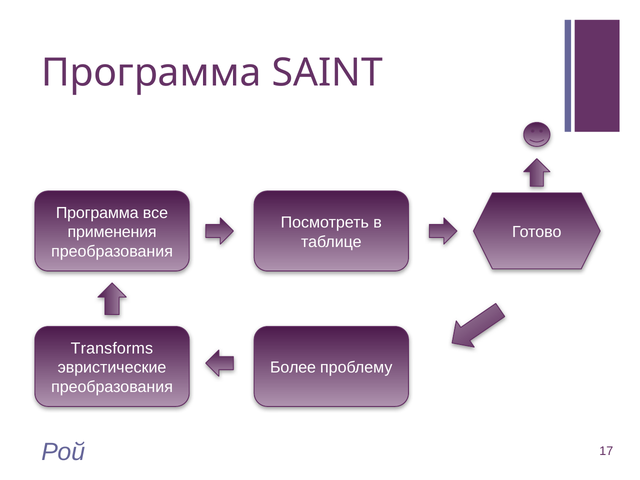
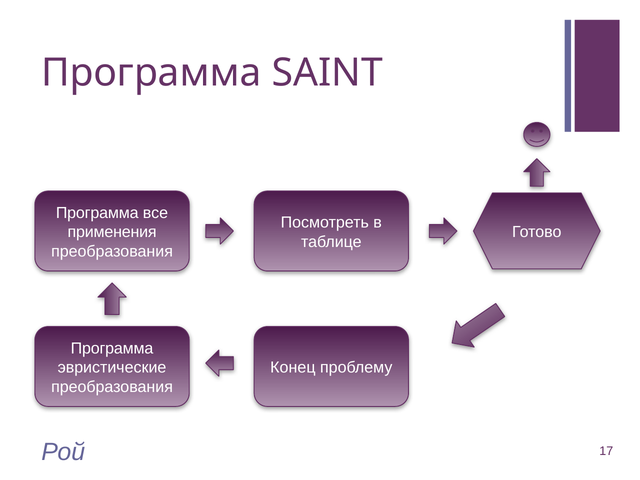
Transforms at (112, 348): Transforms -> Программа
Более: Более -> Конец
